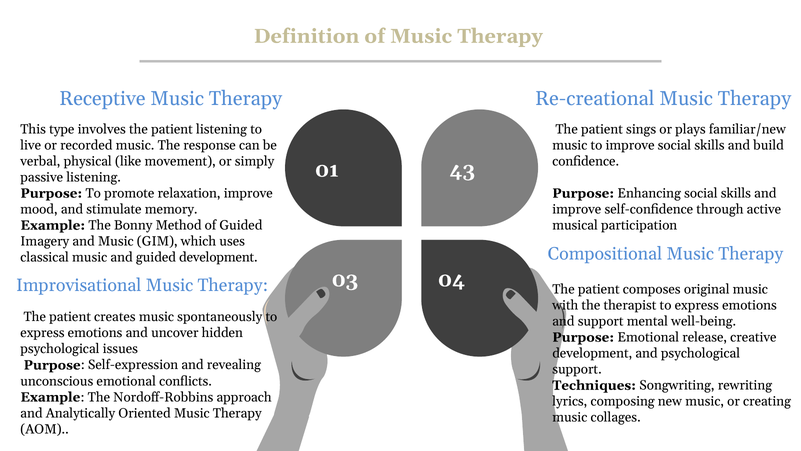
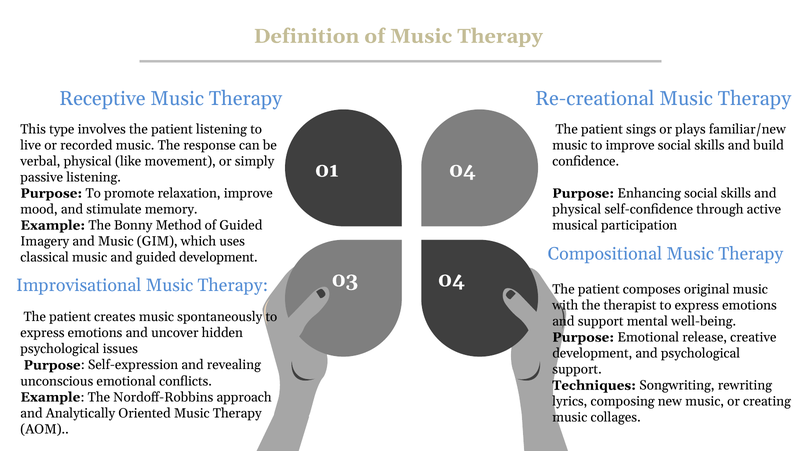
01 43: 43 -> 04
improve at (577, 209): improve -> physical
